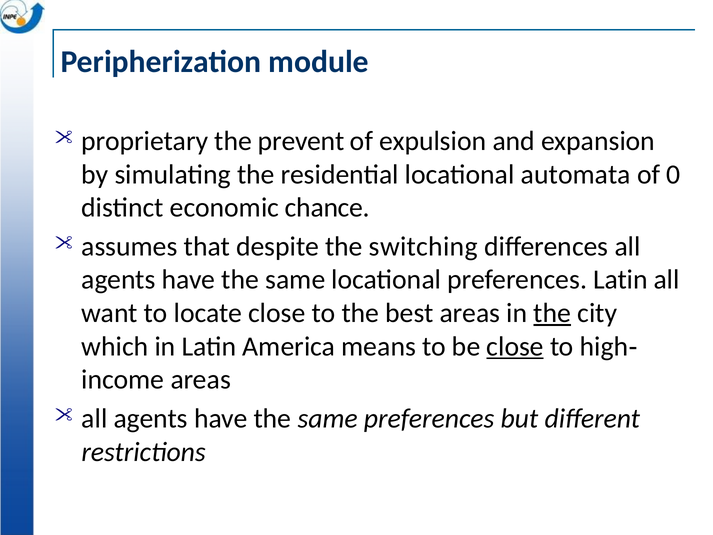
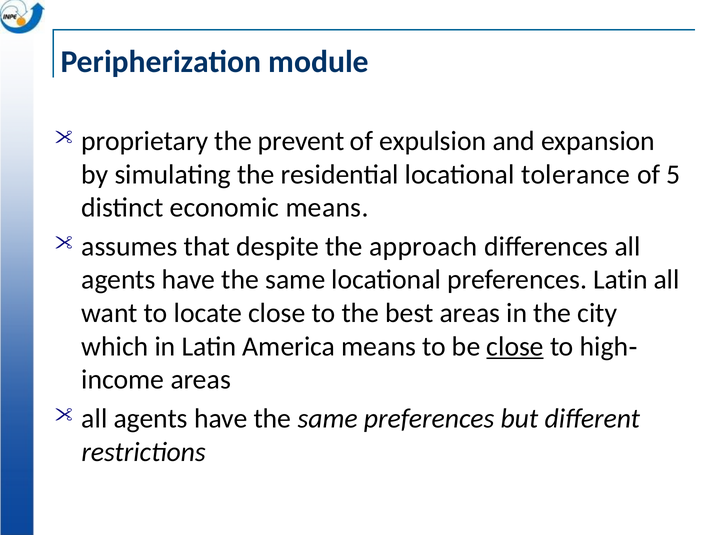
automata: automata -> tolerance
0: 0 -> 5
economic chance: chance -> means
switching: switching -> approach
the at (552, 313) underline: present -> none
